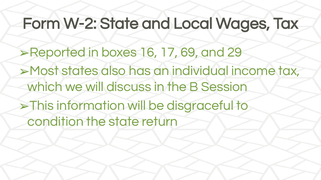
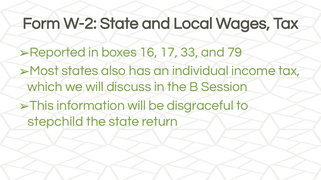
69: 69 -> 33
29: 29 -> 79
condition: condition -> stepchild
